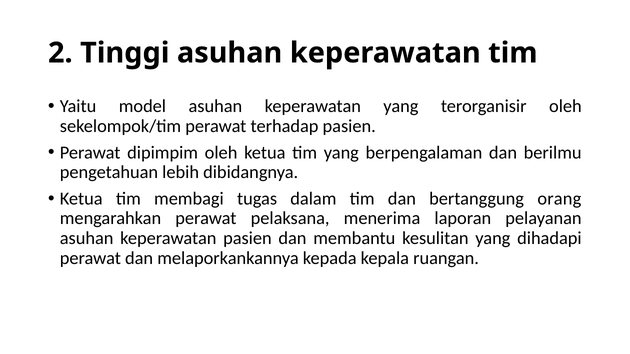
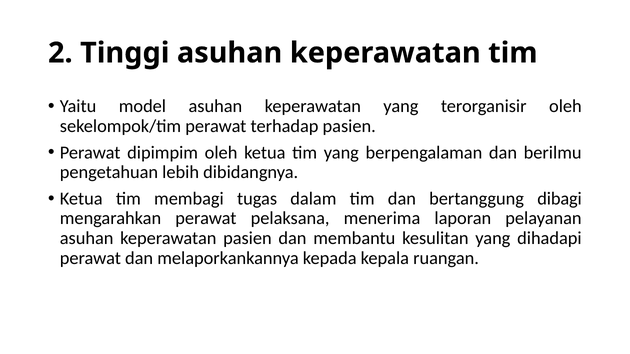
orang: orang -> dibagi
